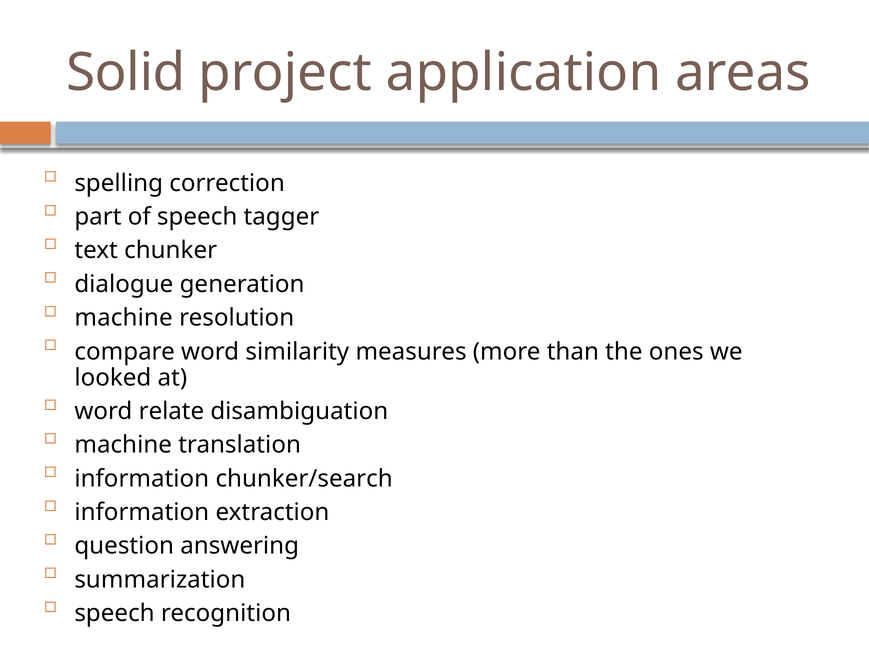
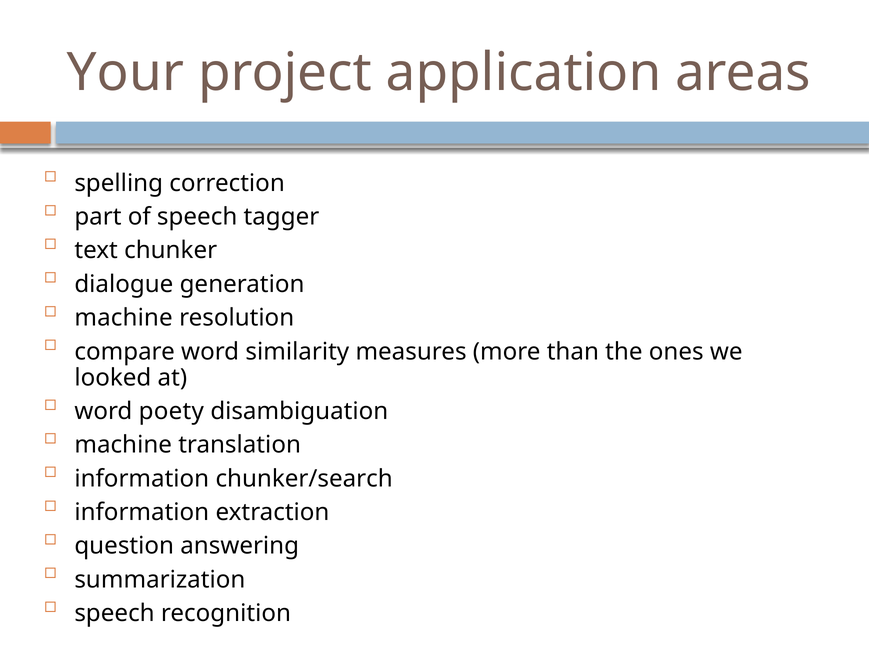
Solid: Solid -> Your
relate: relate -> poety
